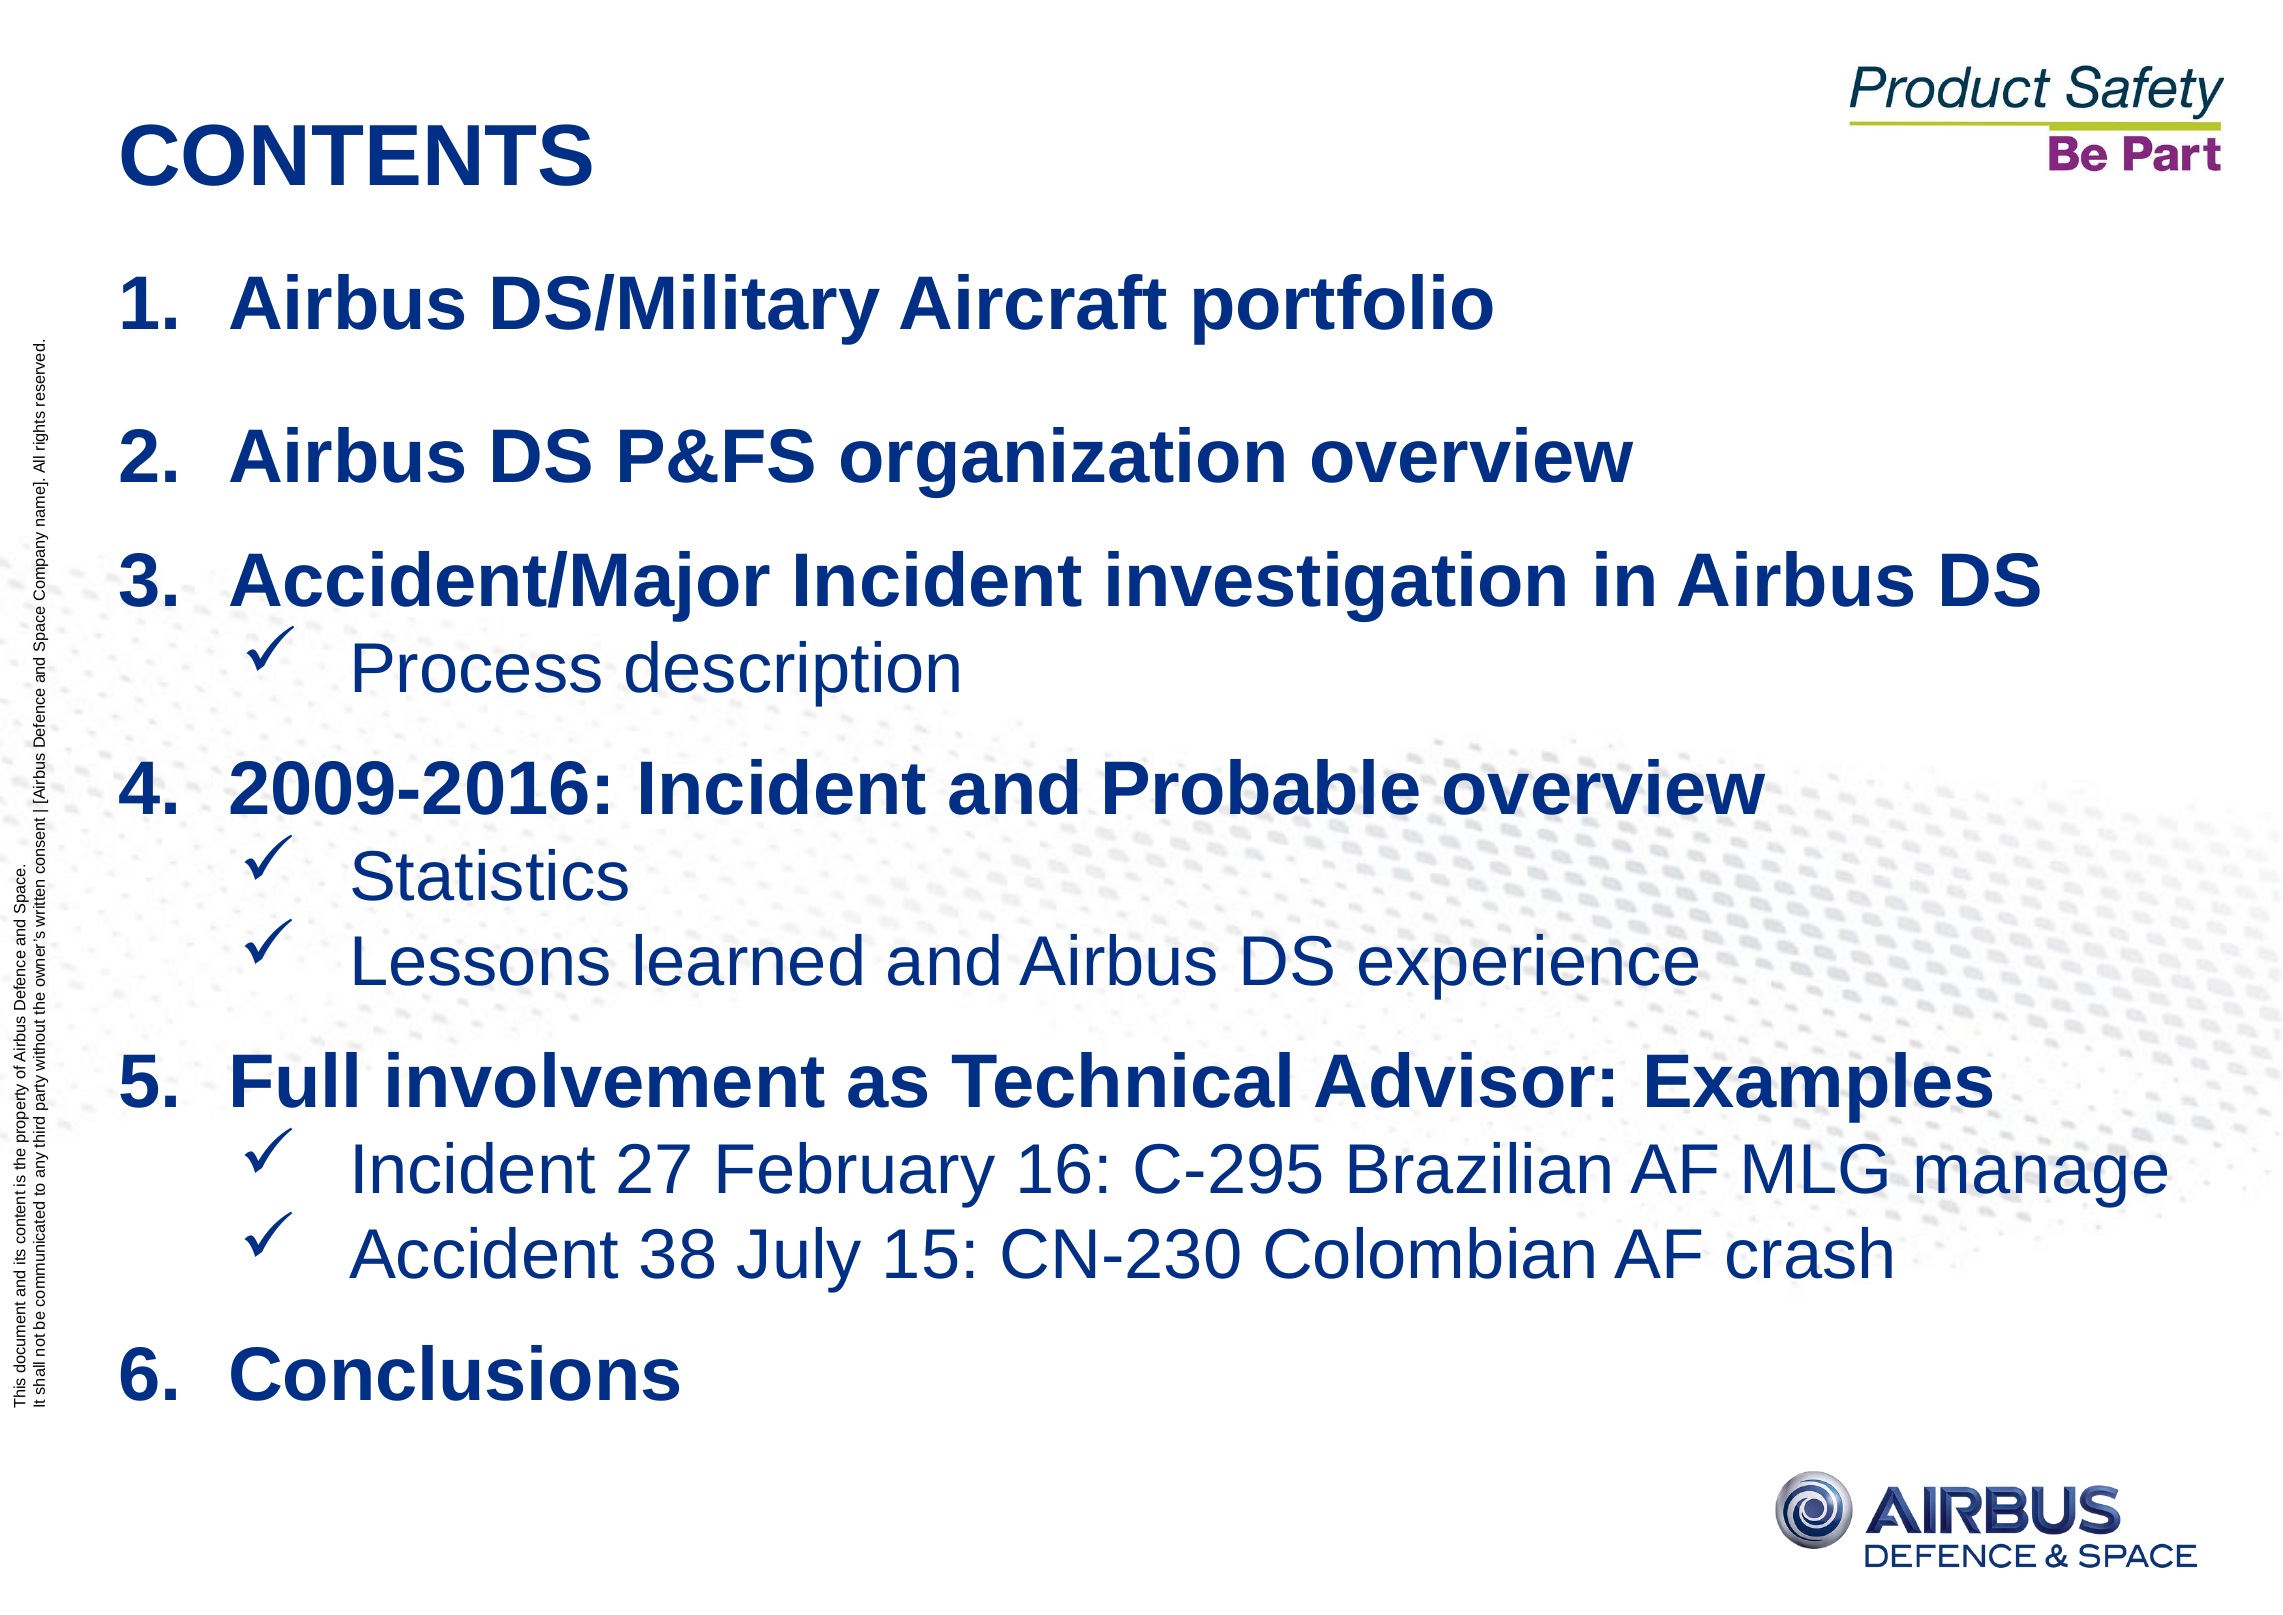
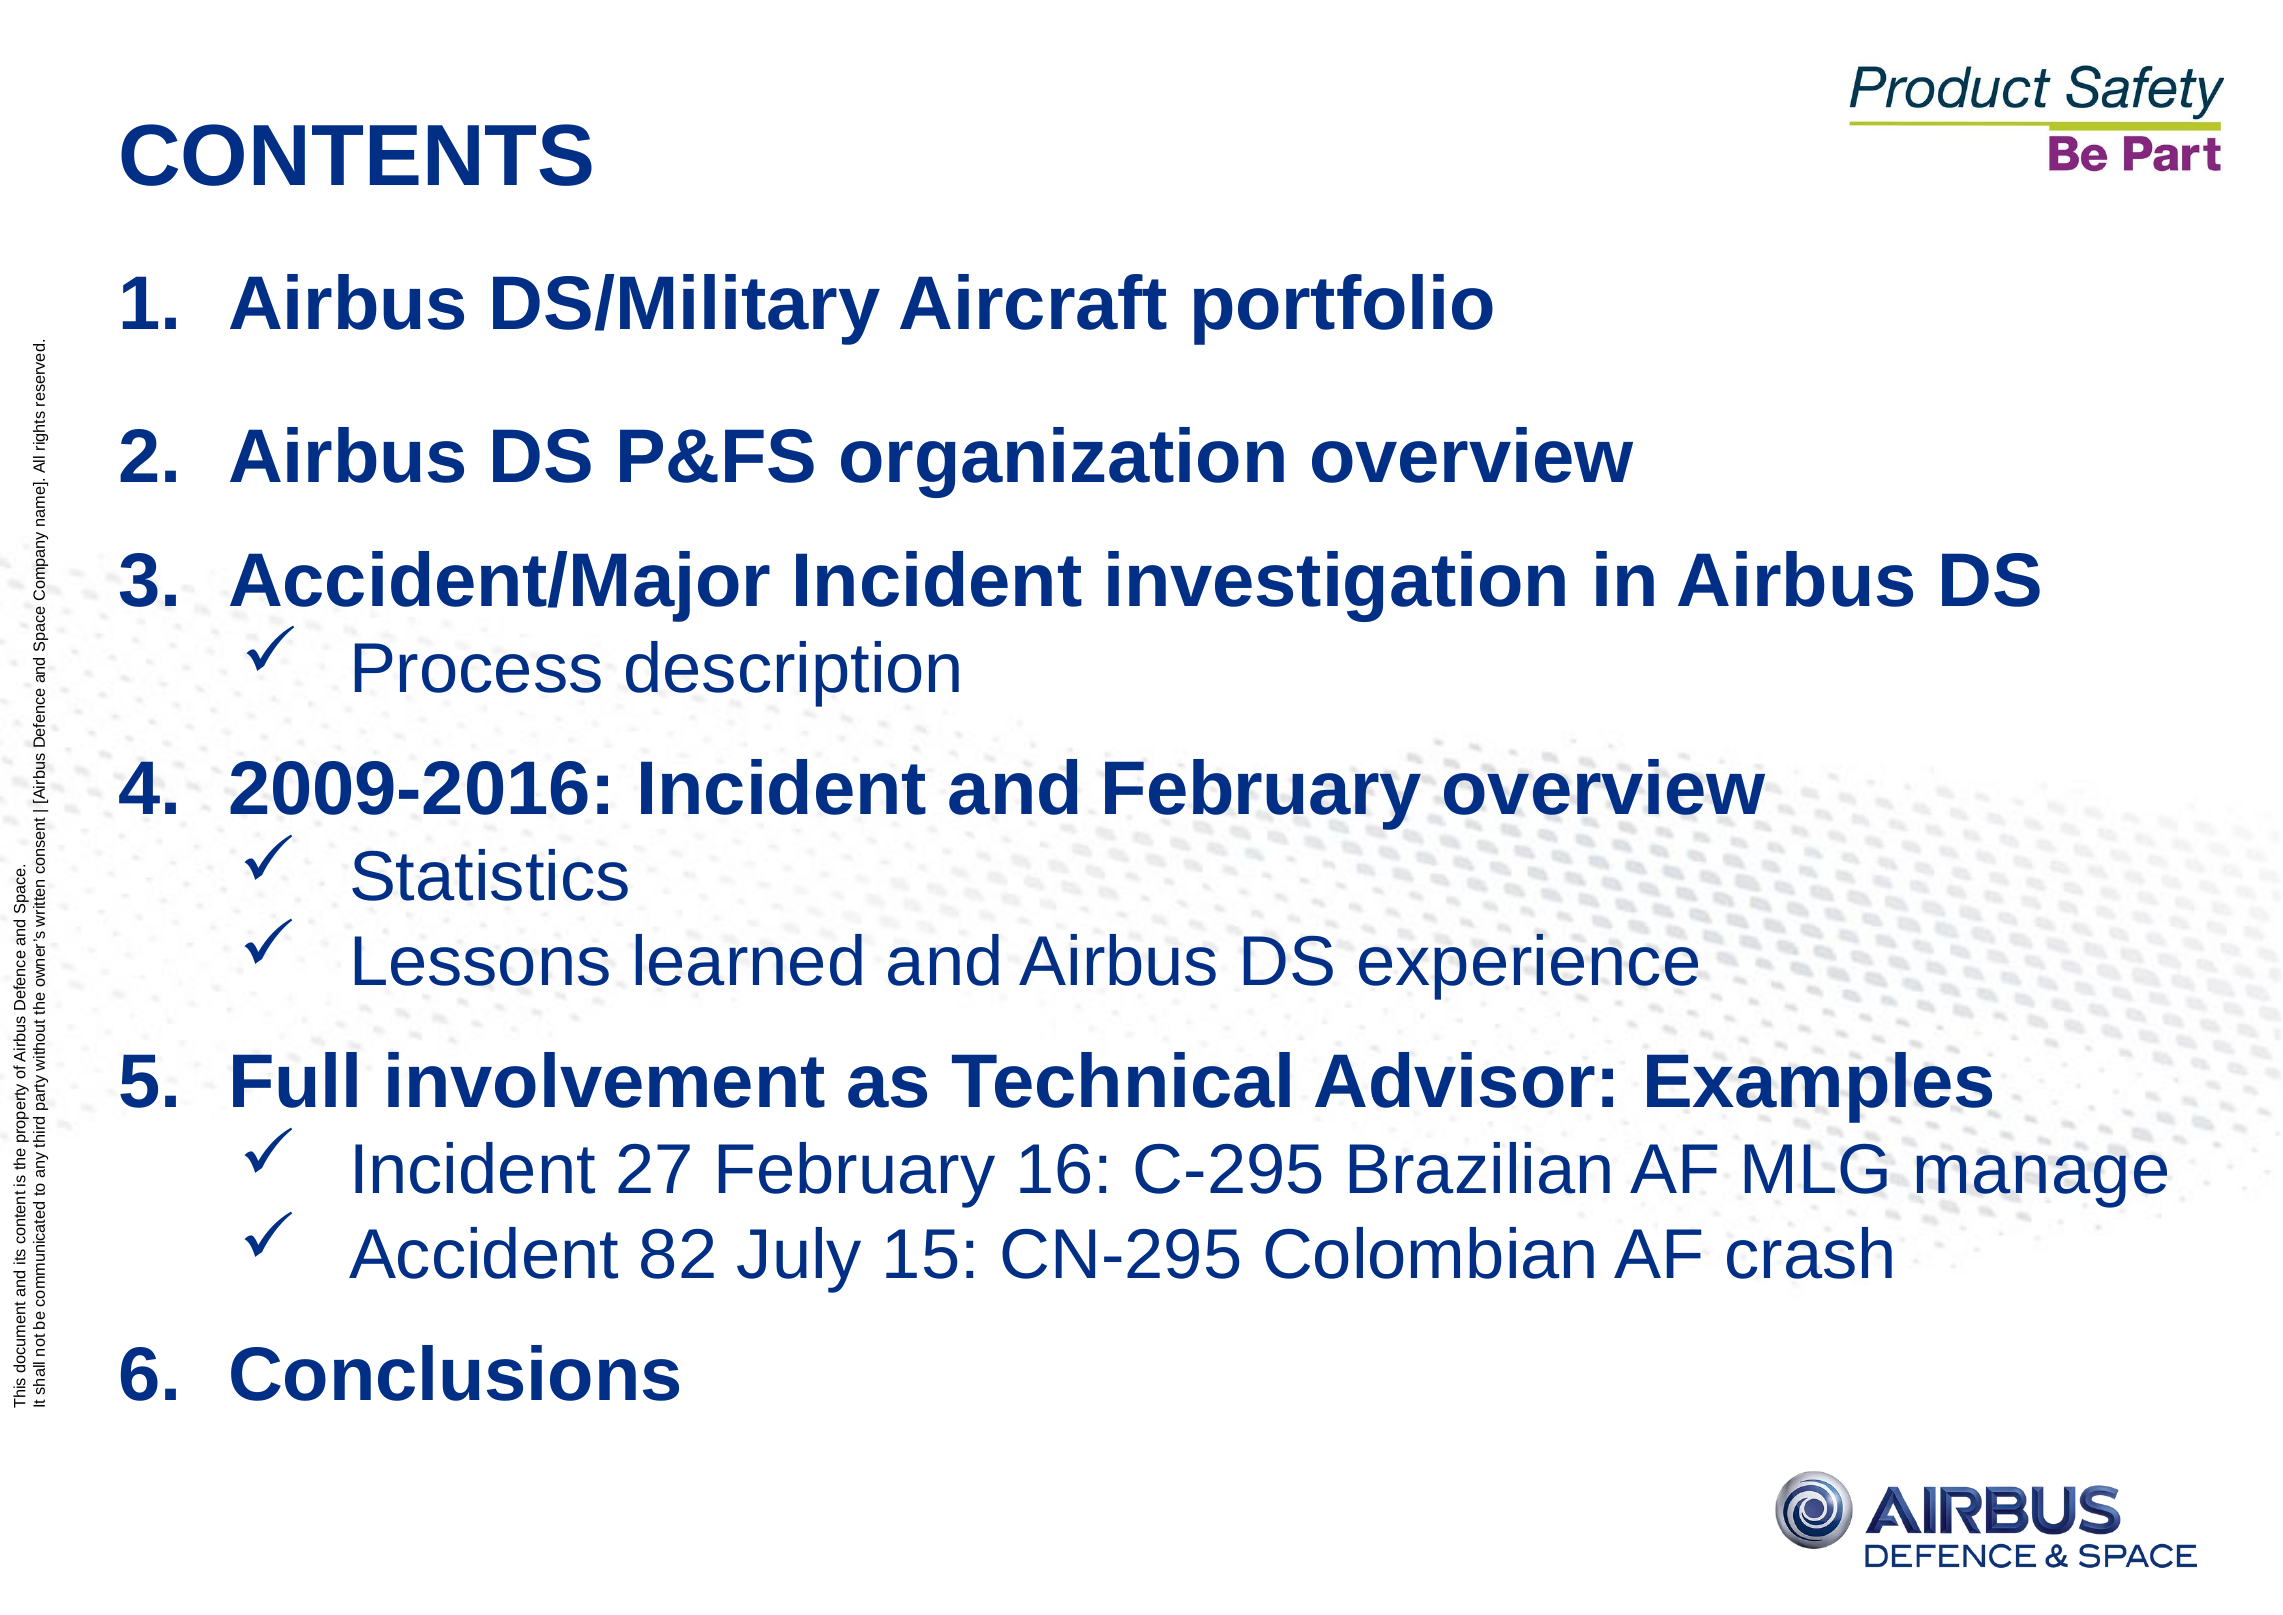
and Probable: Probable -> February
38: 38 -> 82
CN-230: CN-230 -> CN-295
